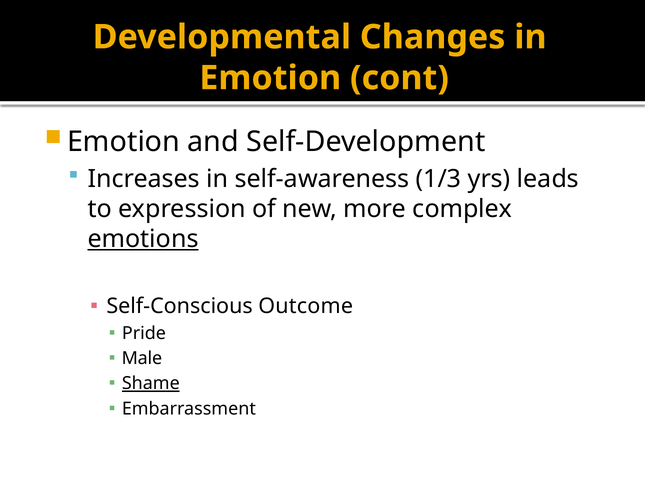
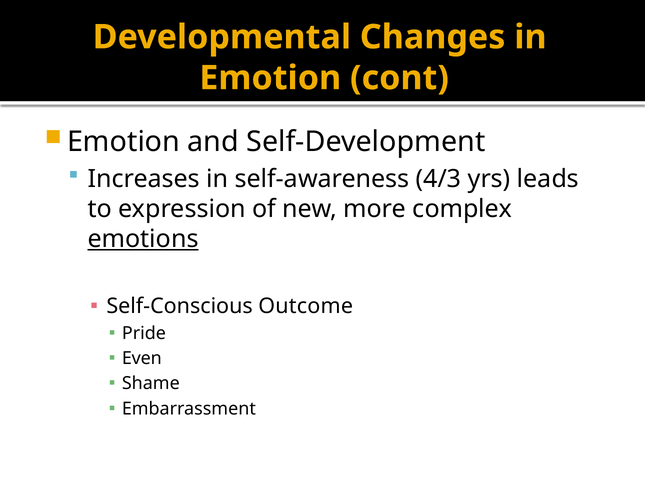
1/3: 1/3 -> 4/3
Male: Male -> Even
Shame underline: present -> none
